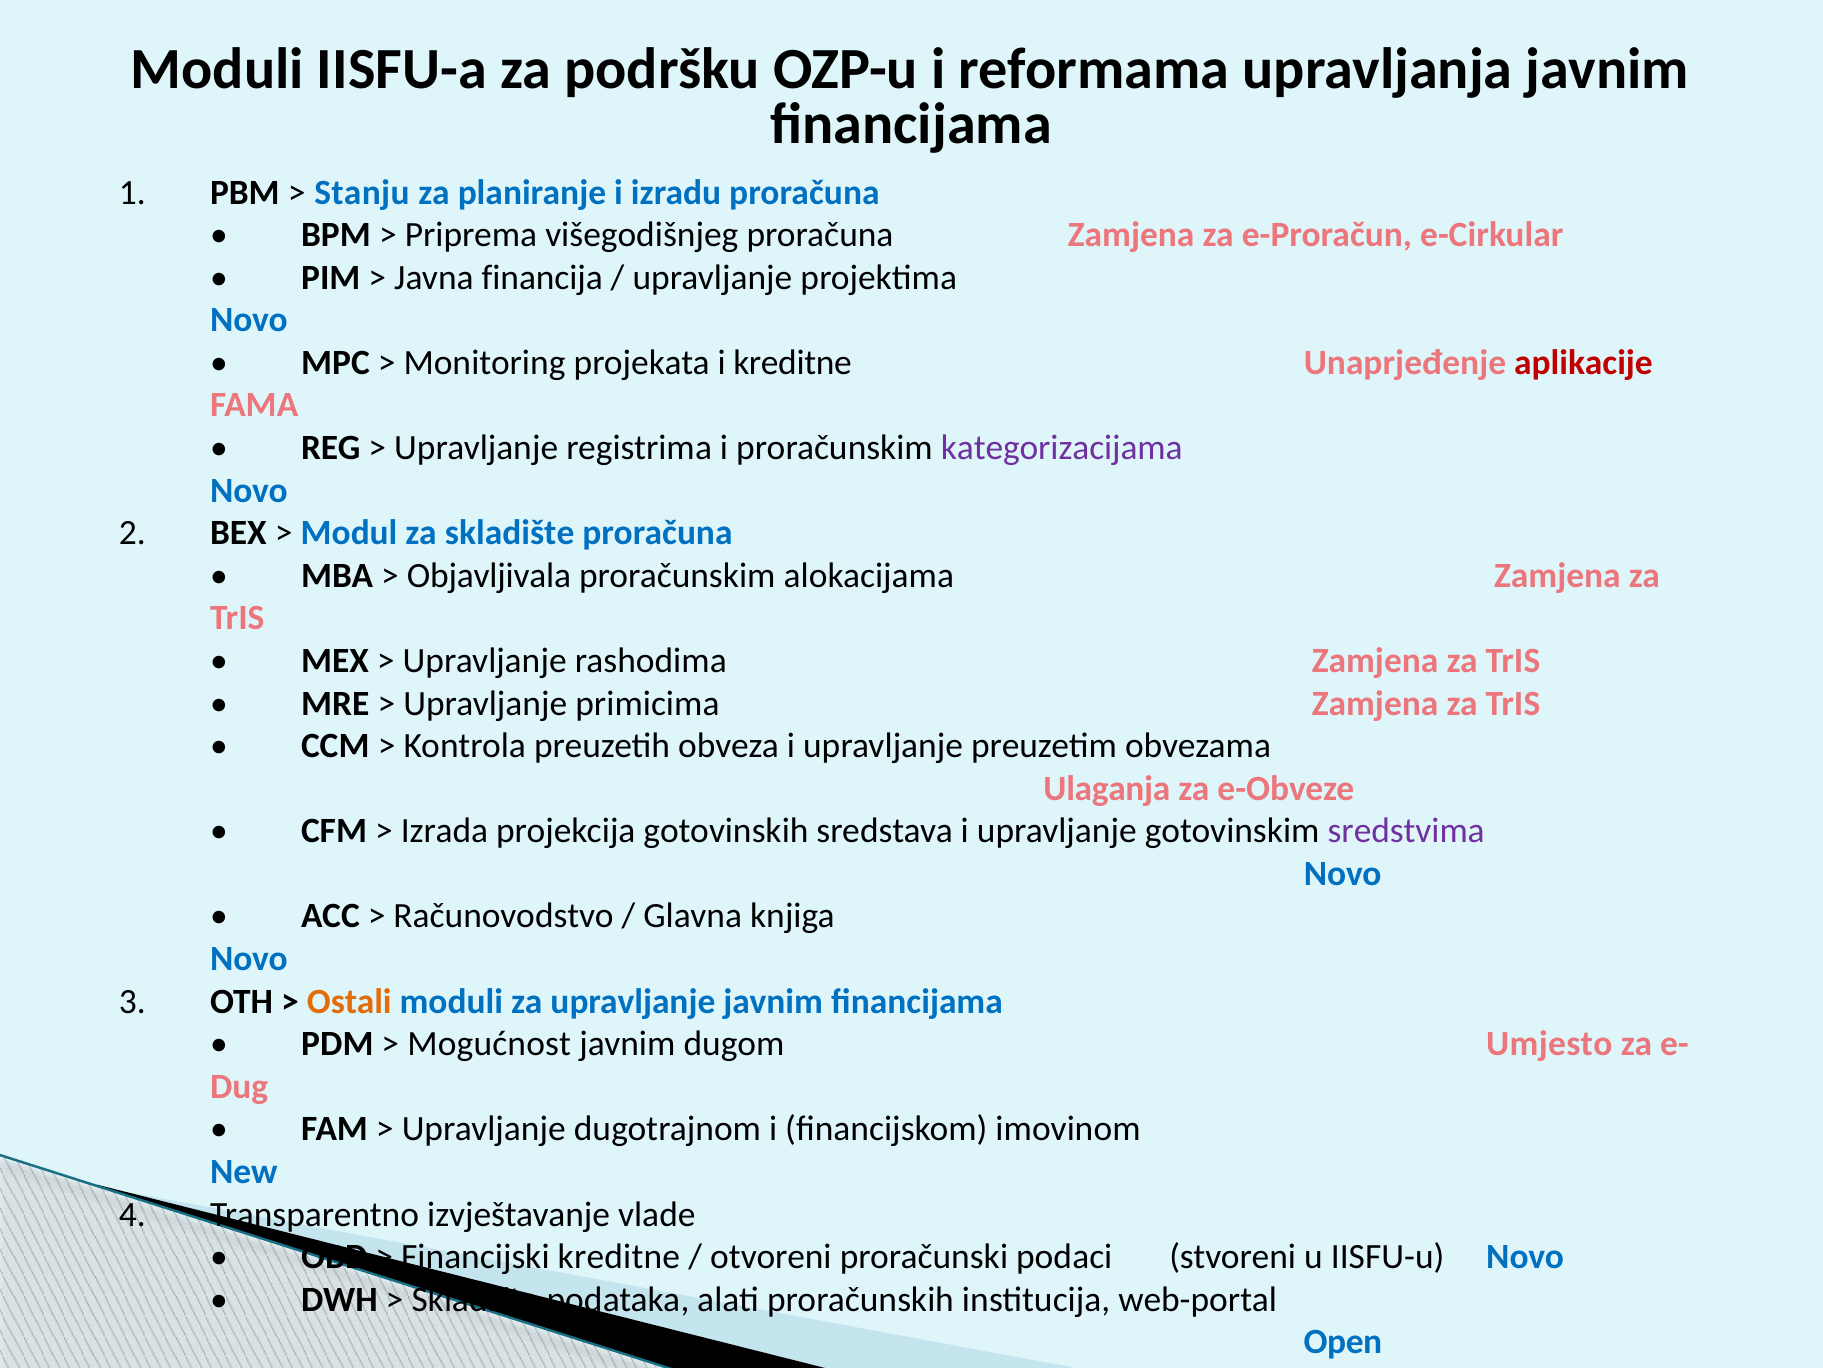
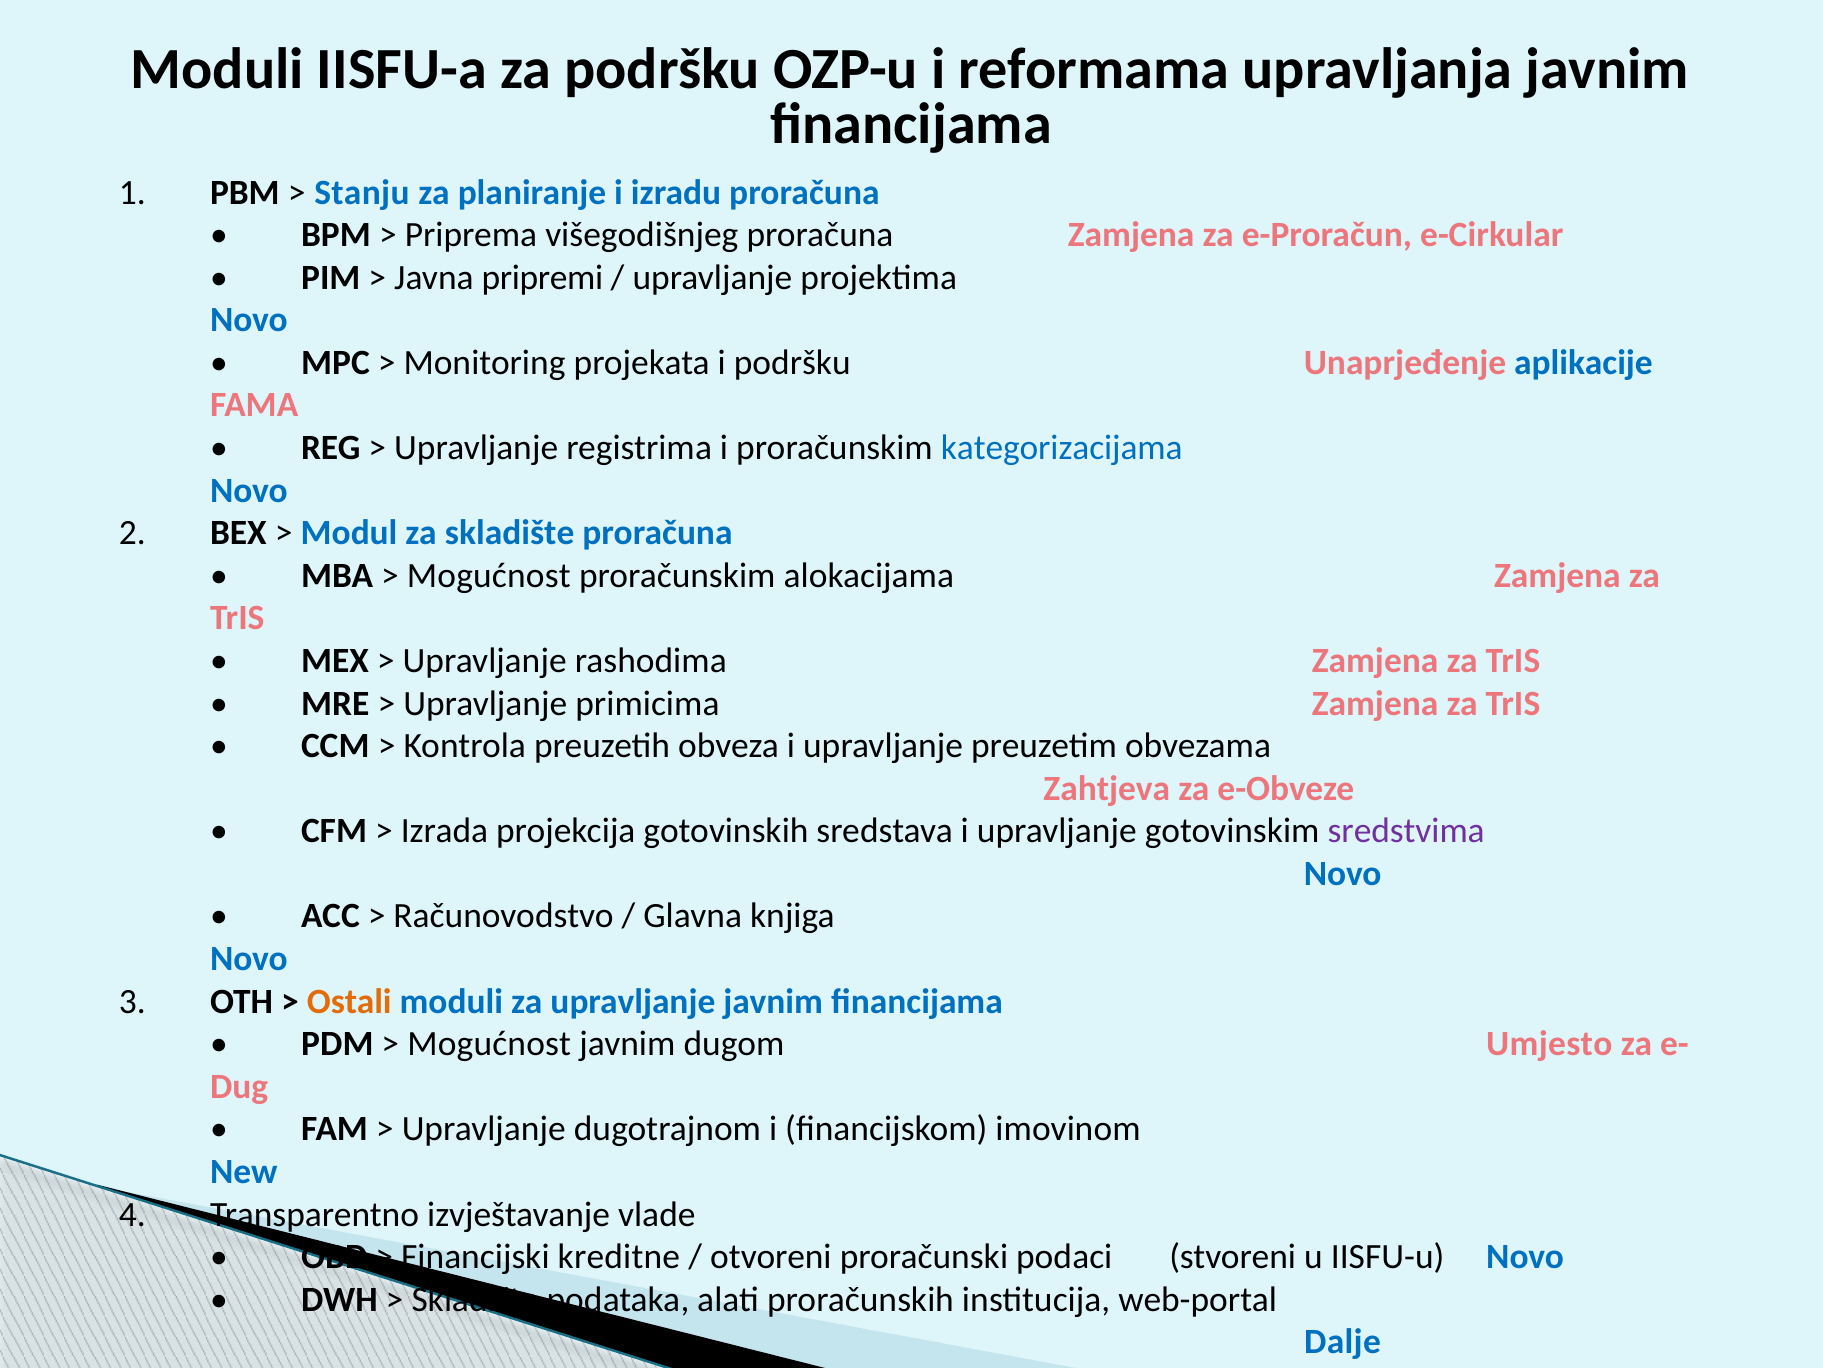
financija: financija -> pripremi
i kreditne: kreditne -> podršku
aplikacije colour: red -> blue
kategorizacijama colour: purple -> blue
Objavljivala at (489, 575): Objavljivala -> Mogućnost
Ulaganja: Ulaganja -> Zahtjeva
Open: Open -> Dalje
